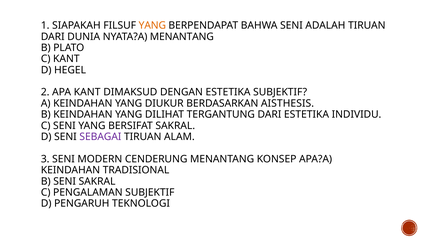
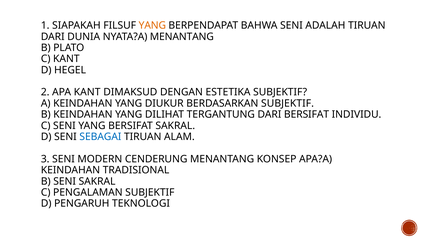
BERDASARKAN AISTHESIS: AISTHESIS -> SUBJEKTIF
DARI ESTETIKA: ESTETIKA -> BERSIFAT
SEBAGAI colour: purple -> blue
